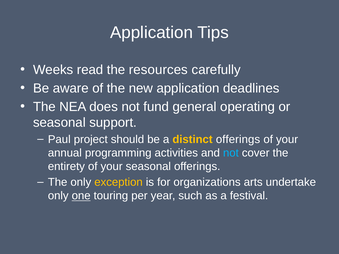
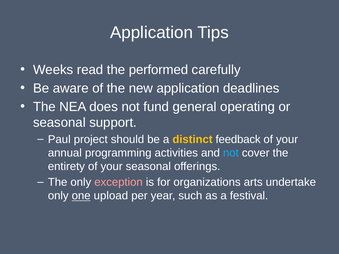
resources: resources -> performed
distinct offerings: offerings -> feedback
exception colour: yellow -> pink
touring: touring -> upload
